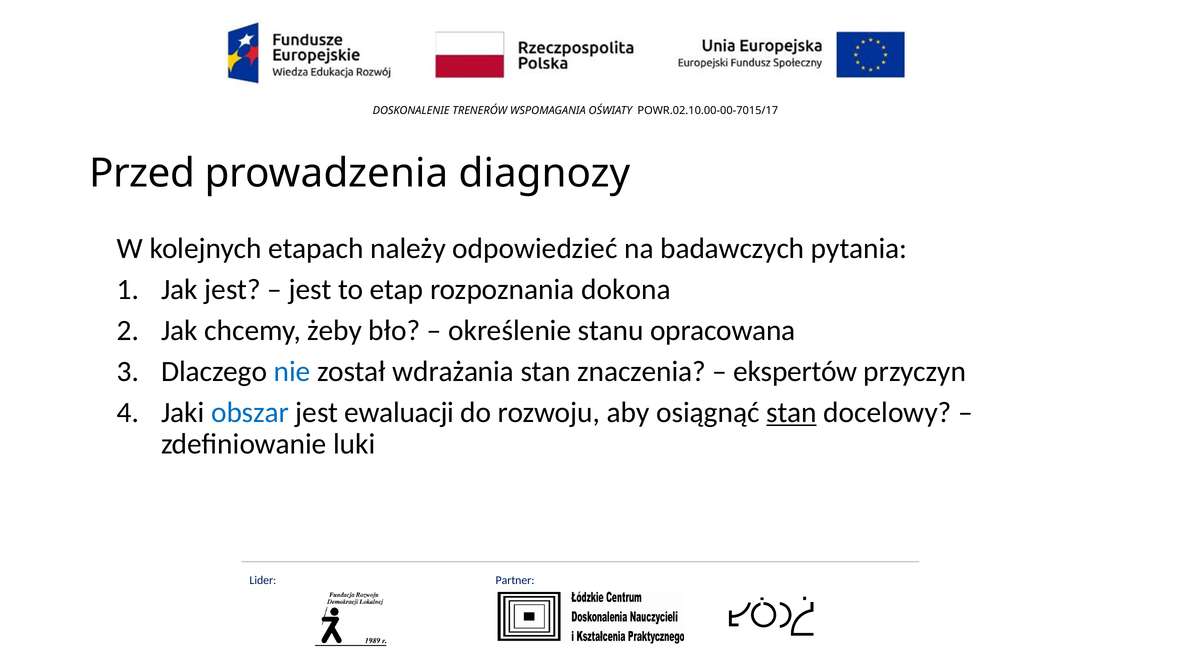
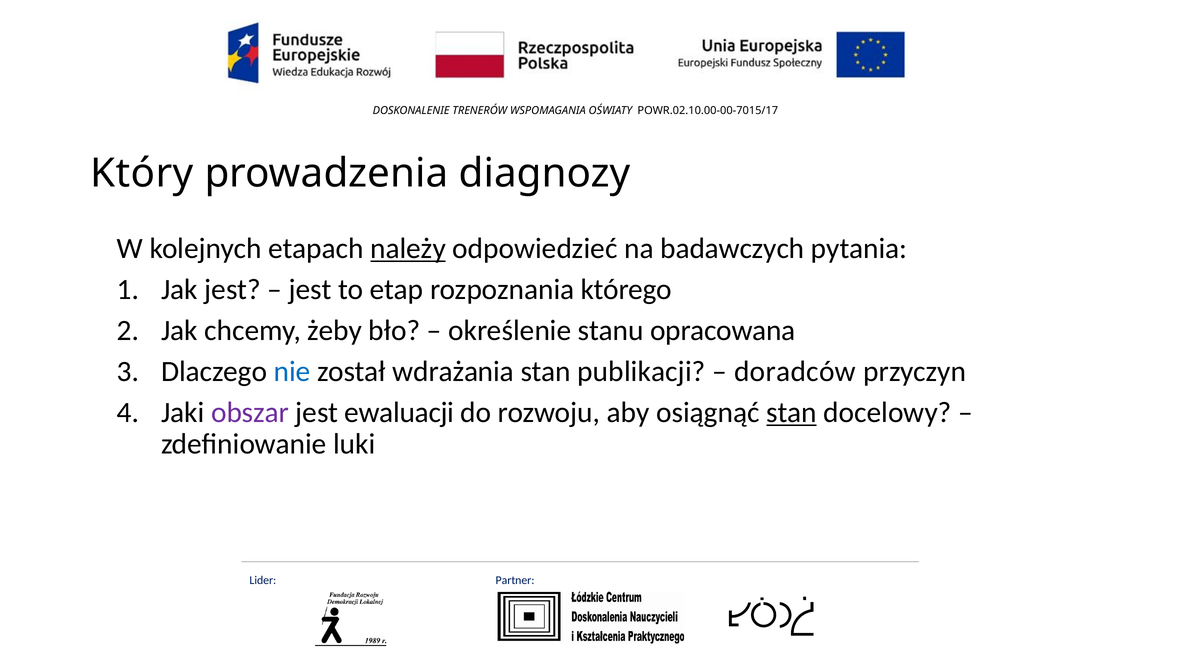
Przed: Przed -> Który
należy underline: none -> present
dokona: dokona -> którego
znaczenia: znaczenia -> publikacji
ekspertów: ekspertów -> doradców
obszar colour: blue -> purple
